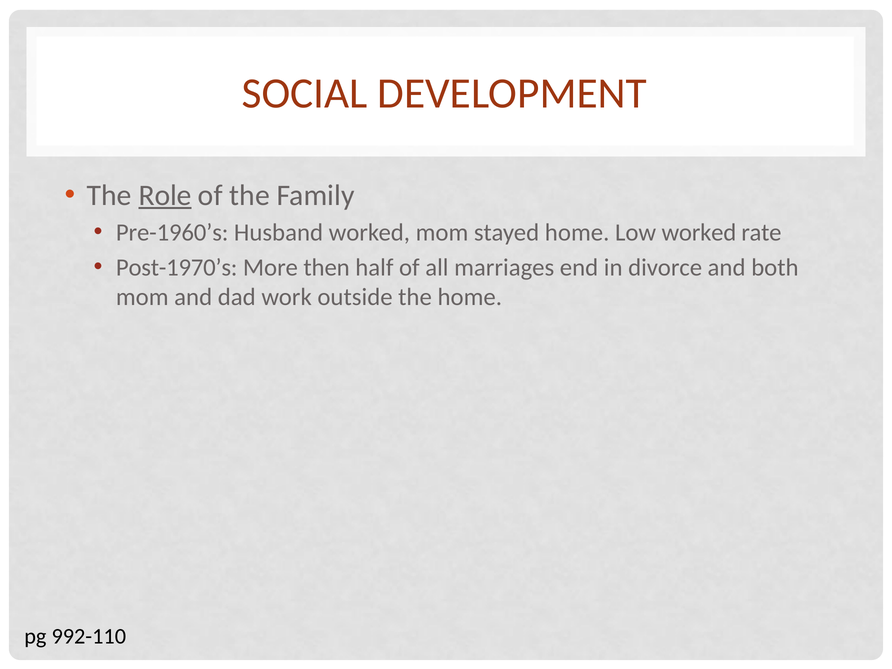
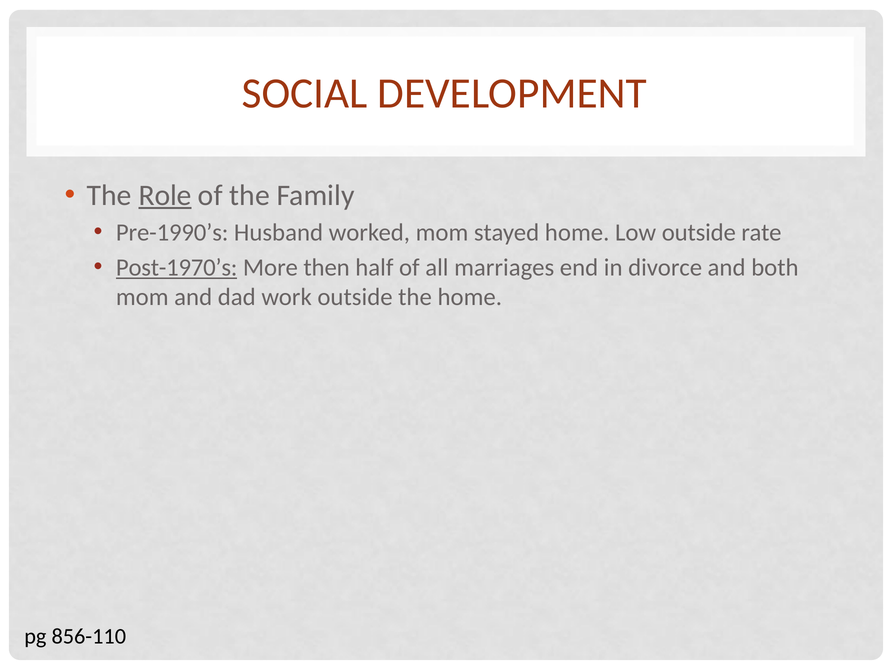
Pre-1960’s: Pre-1960’s -> Pre-1990’s
Low worked: worked -> outside
Post-1970’s underline: none -> present
992-110: 992-110 -> 856-110
